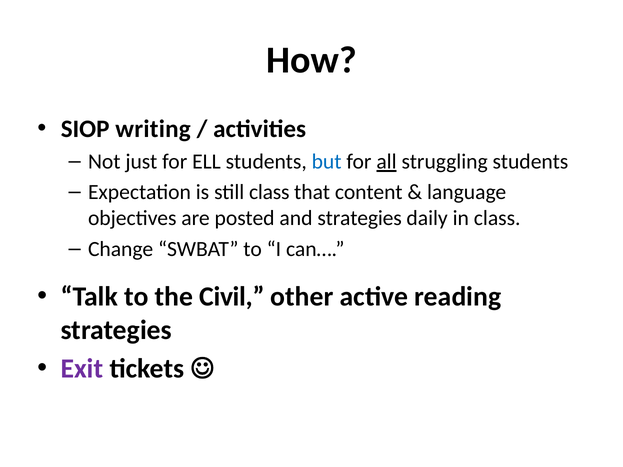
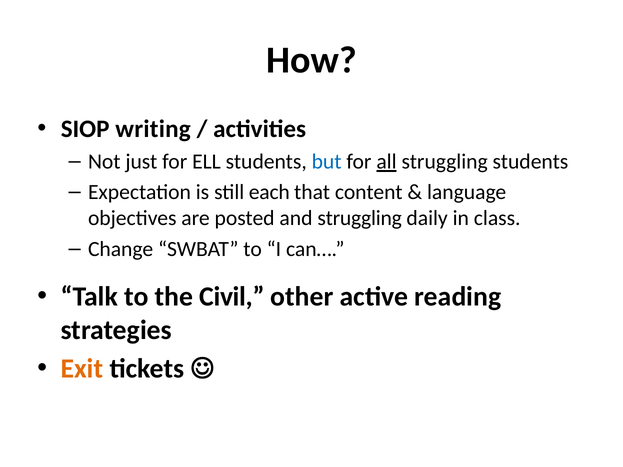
still class: class -> each
and strategies: strategies -> struggling
Exit colour: purple -> orange
